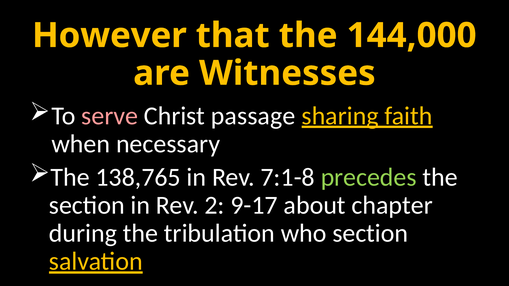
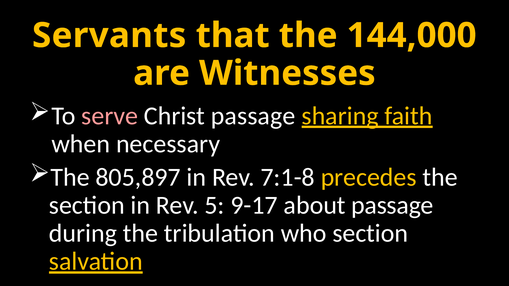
However: However -> Servants
138,765: 138,765 -> 805,897
precedes colour: light green -> yellow
2: 2 -> 5
about chapter: chapter -> passage
